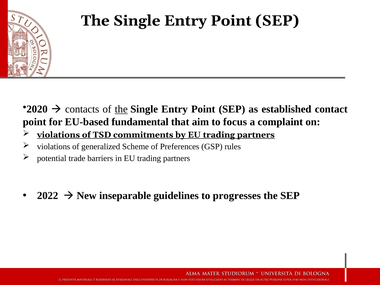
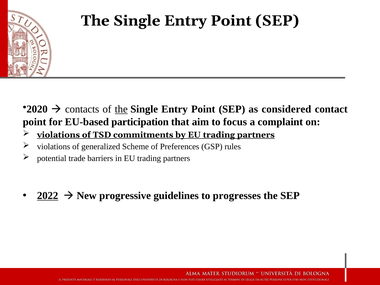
established: established -> considered
fundamental: fundamental -> participation
2022 underline: none -> present
inseparable: inseparable -> progressive
